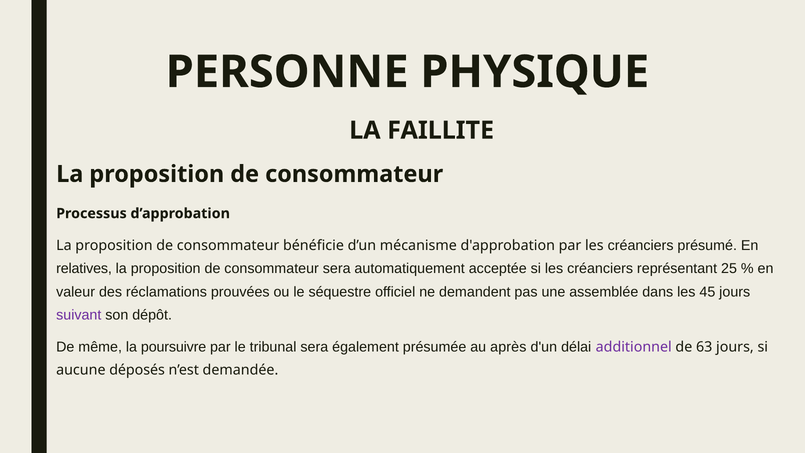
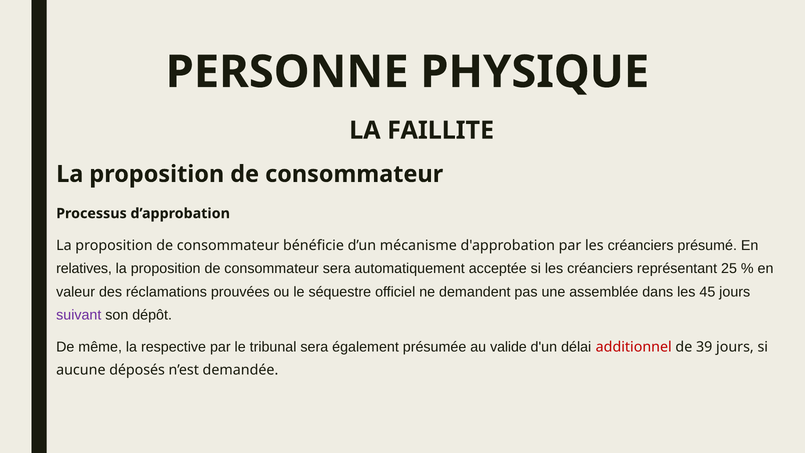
poursuivre: poursuivre -> respective
après: après -> valide
additionnel colour: purple -> red
63: 63 -> 39
